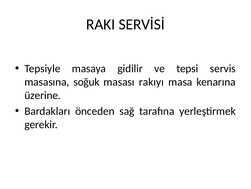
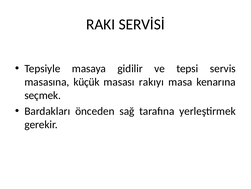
soğuk: soğuk -> küçük
üzerine: üzerine -> seçmek
